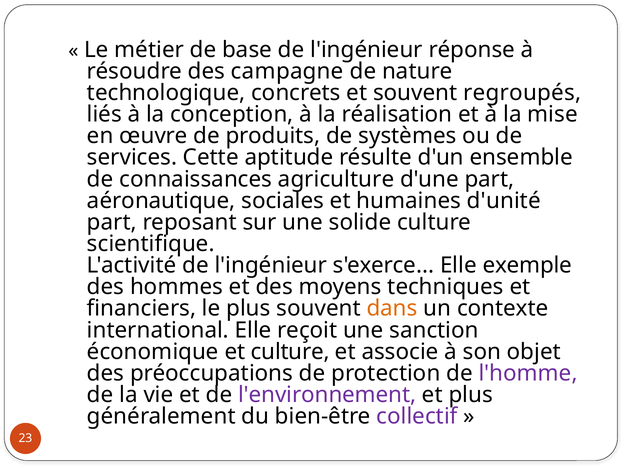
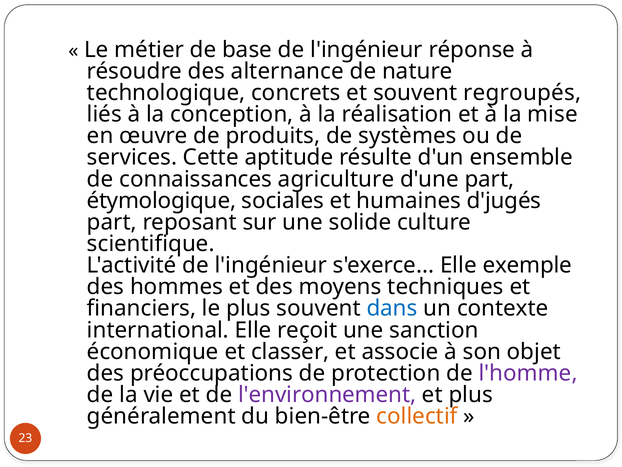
campagne: campagne -> alternance
aéronautique: aéronautique -> étymologique
d'unité: d'unité -> d'jugés
dans colour: orange -> blue
et culture: culture -> classer
collectif colour: purple -> orange
